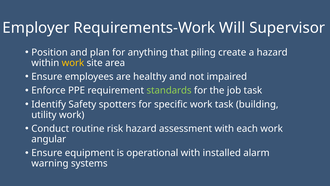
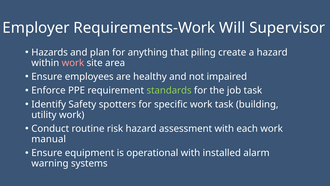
Position: Position -> Hazards
work at (73, 63) colour: yellow -> pink
angular: angular -> manual
